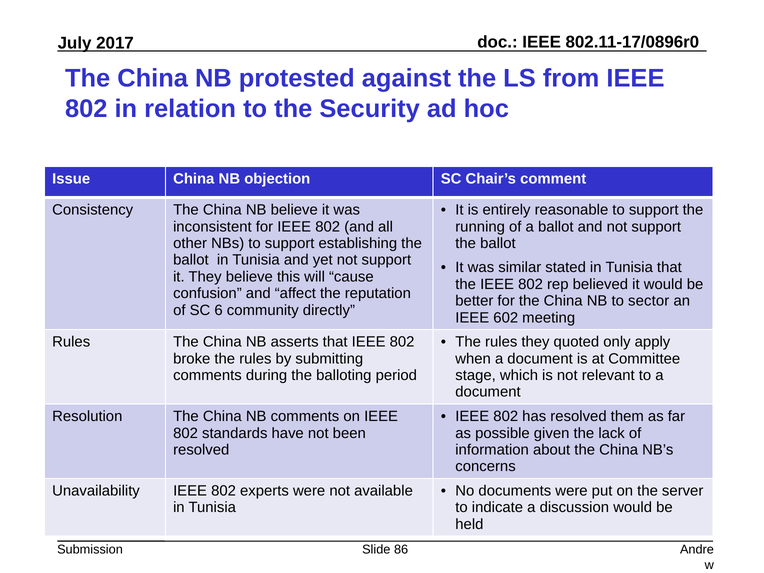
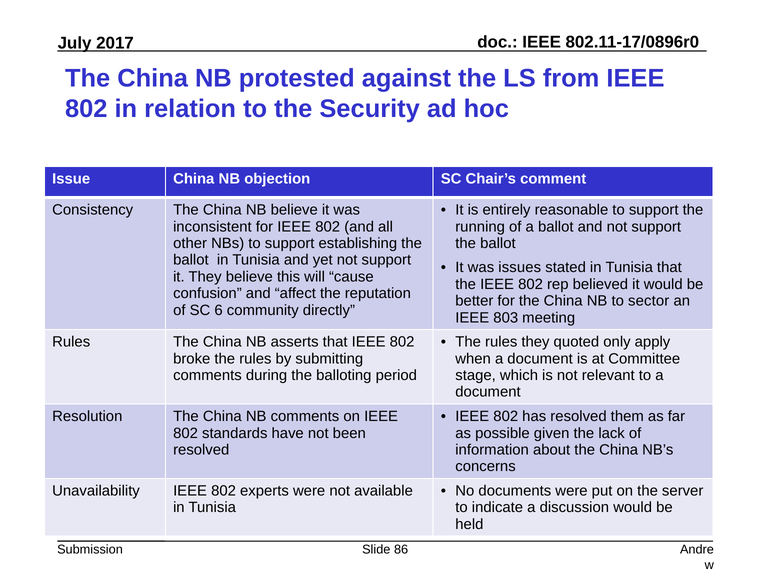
similar: similar -> issues
602: 602 -> 803
